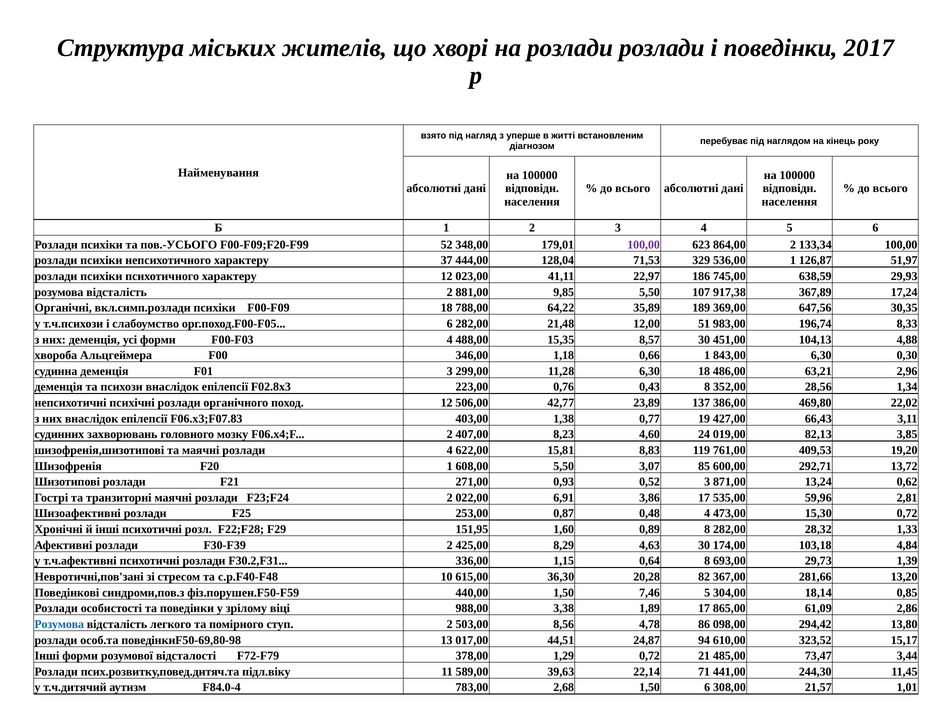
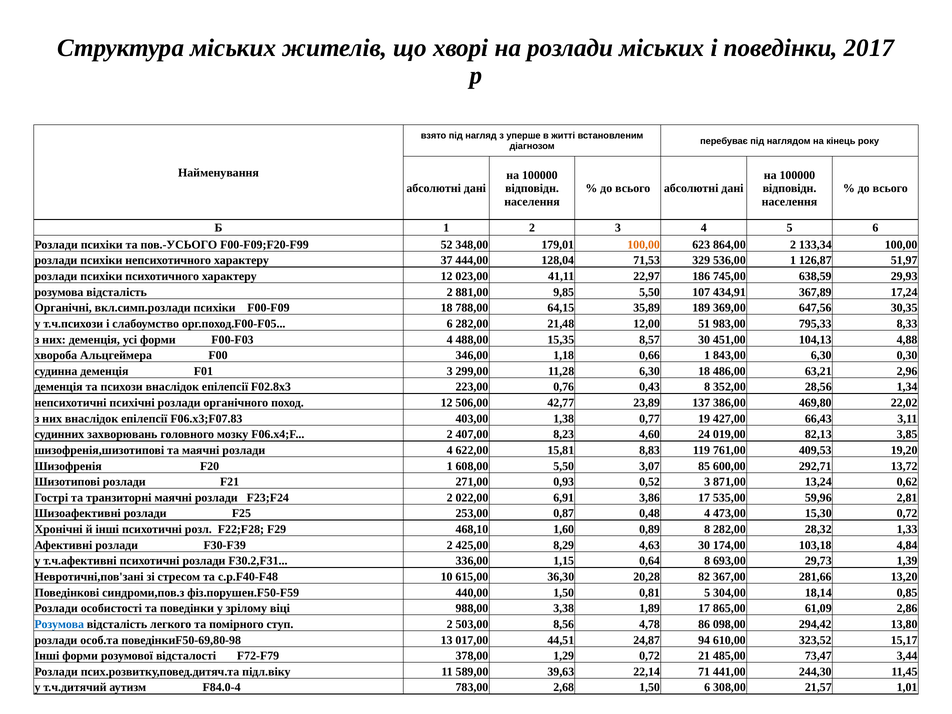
розлади розлади: розлади -> міських
100,00 at (644, 245) colour: purple -> orange
917,38: 917,38 -> 434,91
64,22: 64,22 -> 64,15
196,74: 196,74 -> 795,33
151,95: 151,95 -> 468,10
7,46: 7,46 -> 0,81
